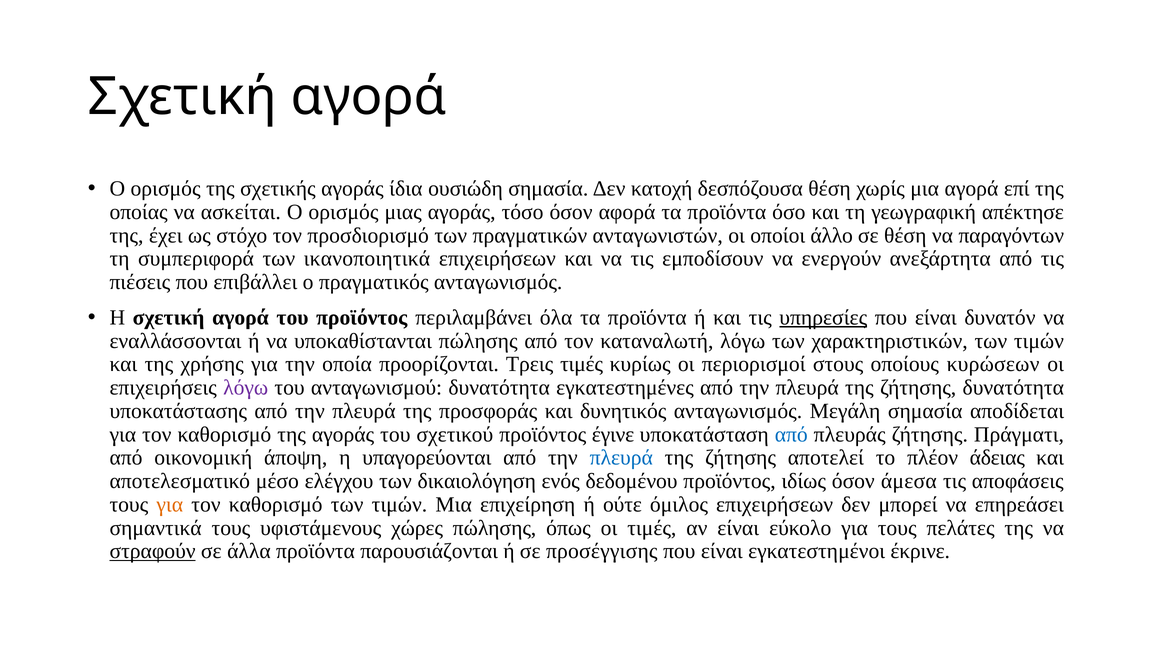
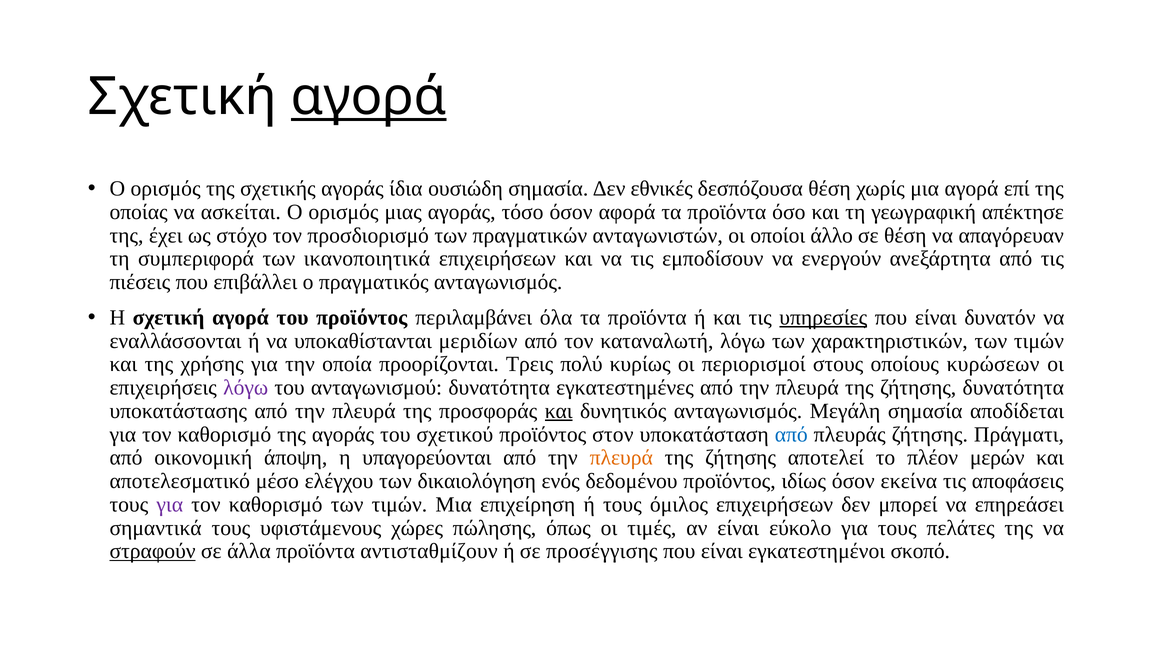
αγορά at (369, 97) underline: none -> present
κατοχή: κατοχή -> εθνικές
παραγόντων: παραγόντων -> απαγόρευαν
υποκαθίστανται πώλησης: πώλησης -> μεριδίων
Τρεις τιμές: τιμές -> πολύ
και at (559, 411) underline: none -> present
έγινε: έγινε -> στον
πλευρά at (621, 457) colour: blue -> orange
άδειας: άδειας -> μερών
άμεσα: άμεσα -> εκείνα
για at (170, 504) colour: orange -> purple
ή ούτε: ούτε -> τους
παρουσιάζονται: παρουσιάζονται -> αντισταθμίζουν
έκρινε: έκρινε -> σκοπό
